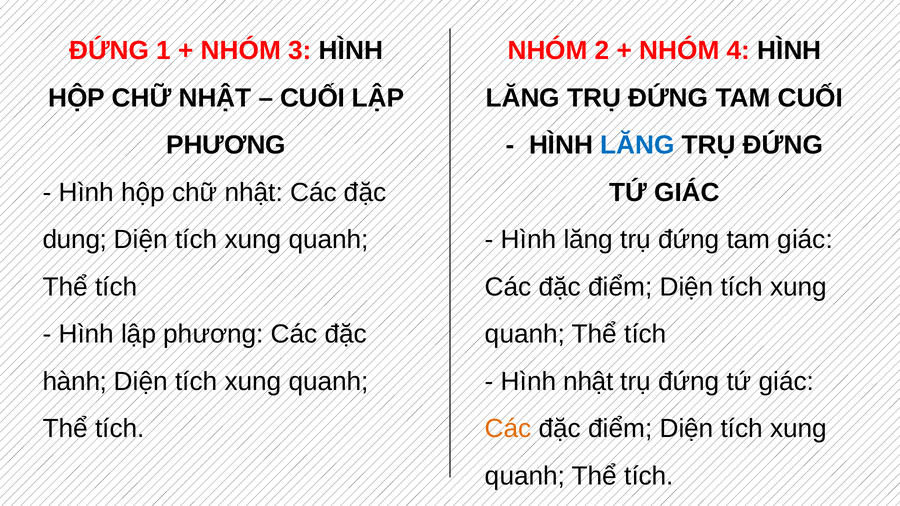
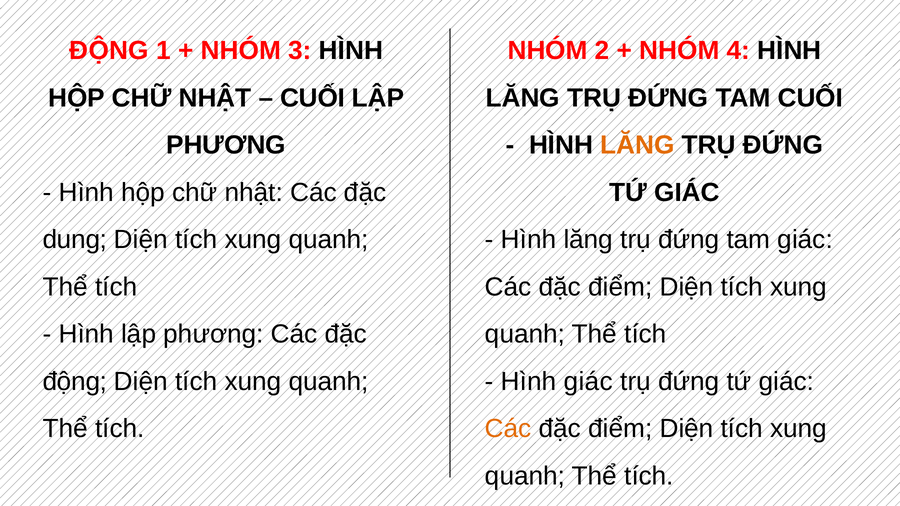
ĐỨNG at (109, 51): ĐỨNG -> ĐỘNG
LĂNG at (637, 145) colour: blue -> orange
hành at (75, 382): hành -> động
Hình nhật: nhật -> giác
